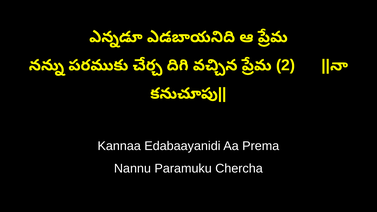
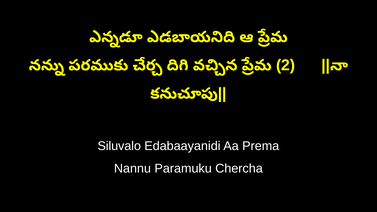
Kannaa: Kannaa -> Siluvalo
